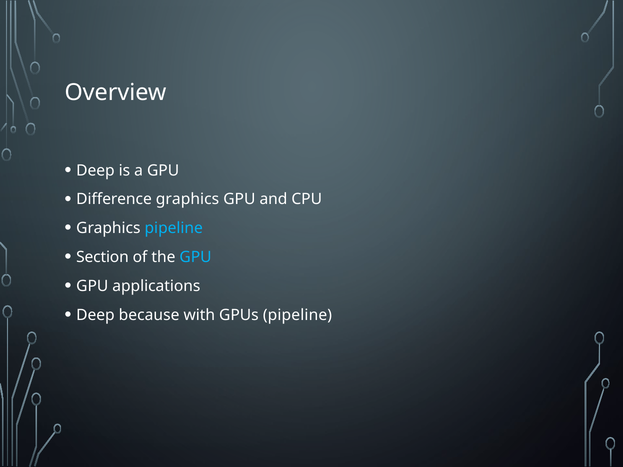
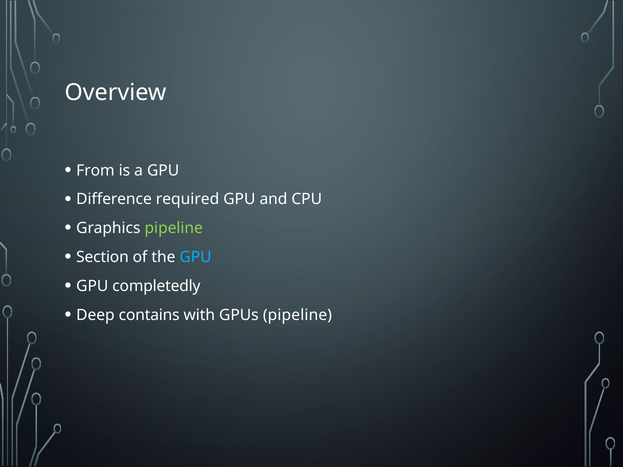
Deep at (95, 171): Deep -> From
Difference graphics: graphics -> required
pipeline at (174, 228) colour: light blue -> light green
applications: applications -> completedly
because: because -> contains
